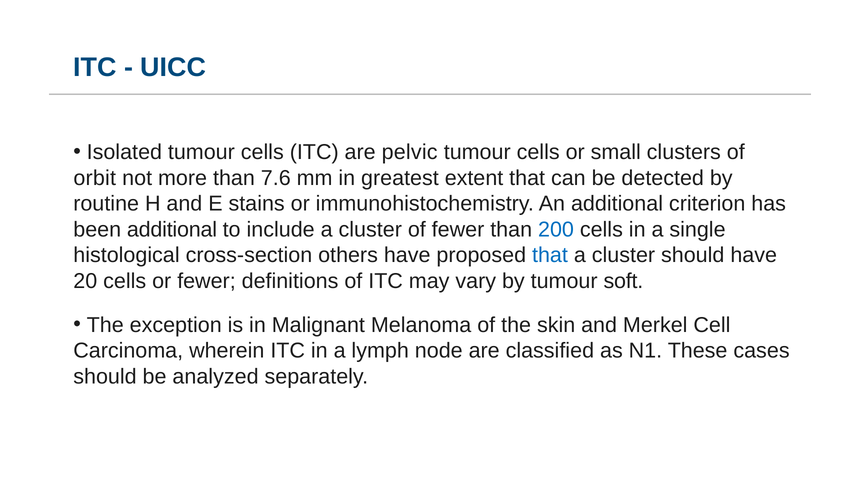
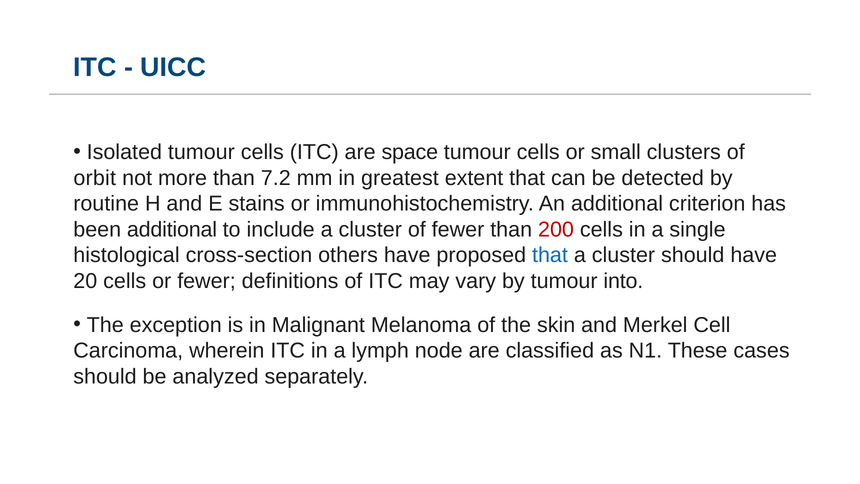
pelvic: pelvic -> space
7.6: 7.6 -> 7.2
200 colour: blue -> red
soft: soft -> into
